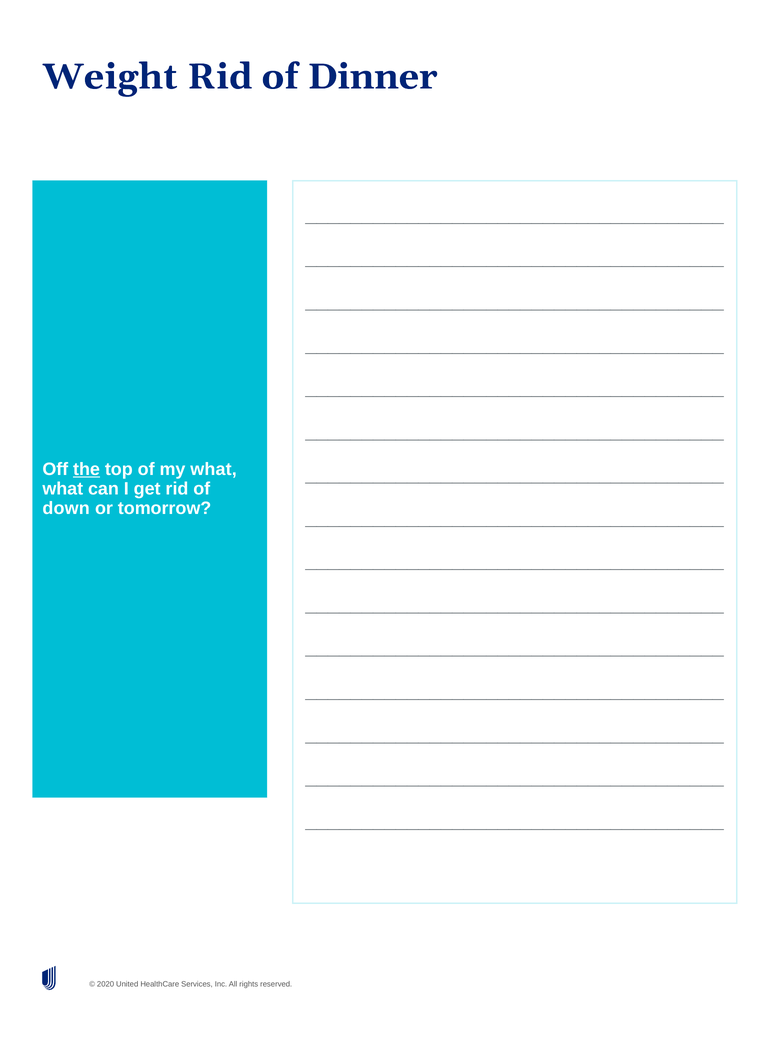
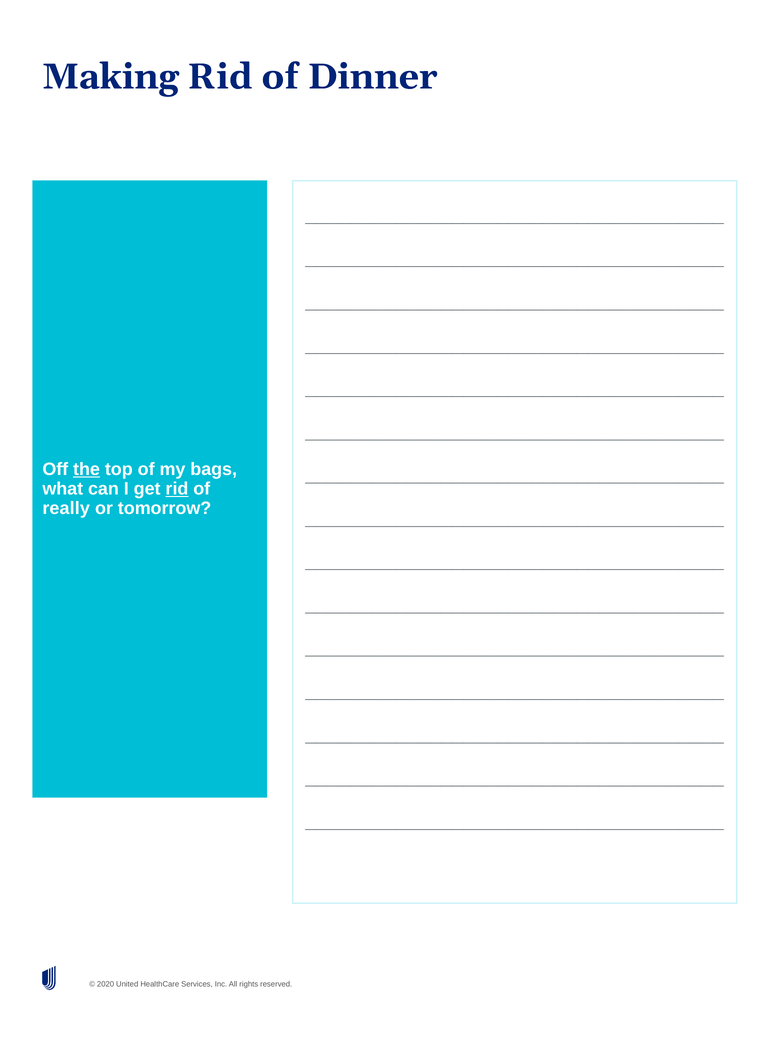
Weight: Weight -> Making
my what: what -> bags
rid at (177, 489) underline: none -> present
down: down -> really
